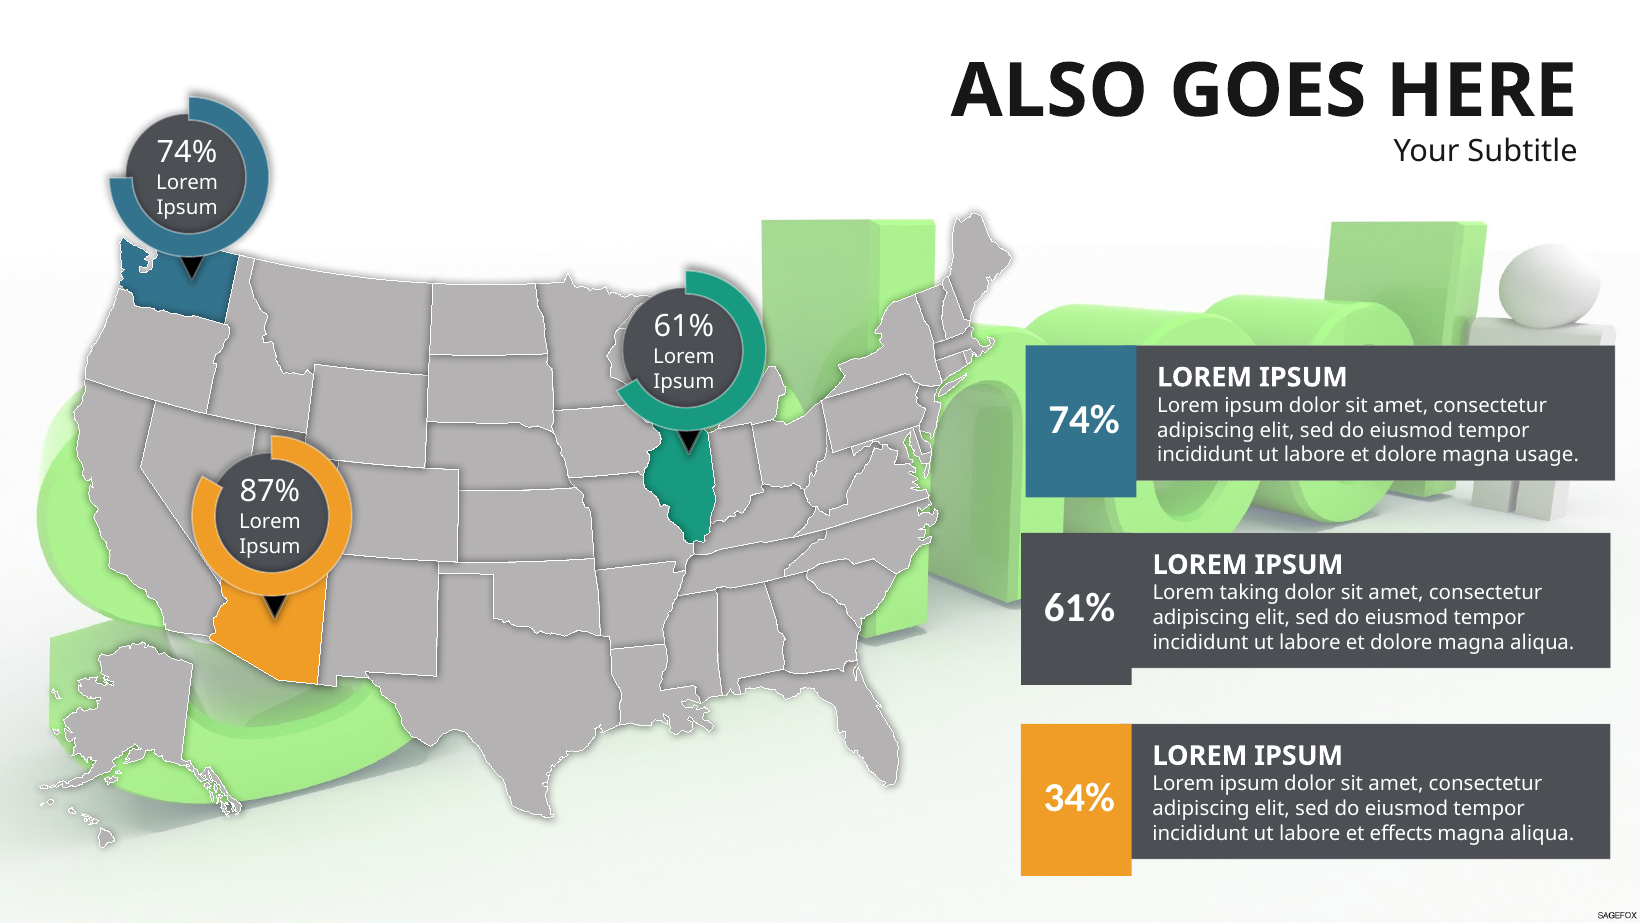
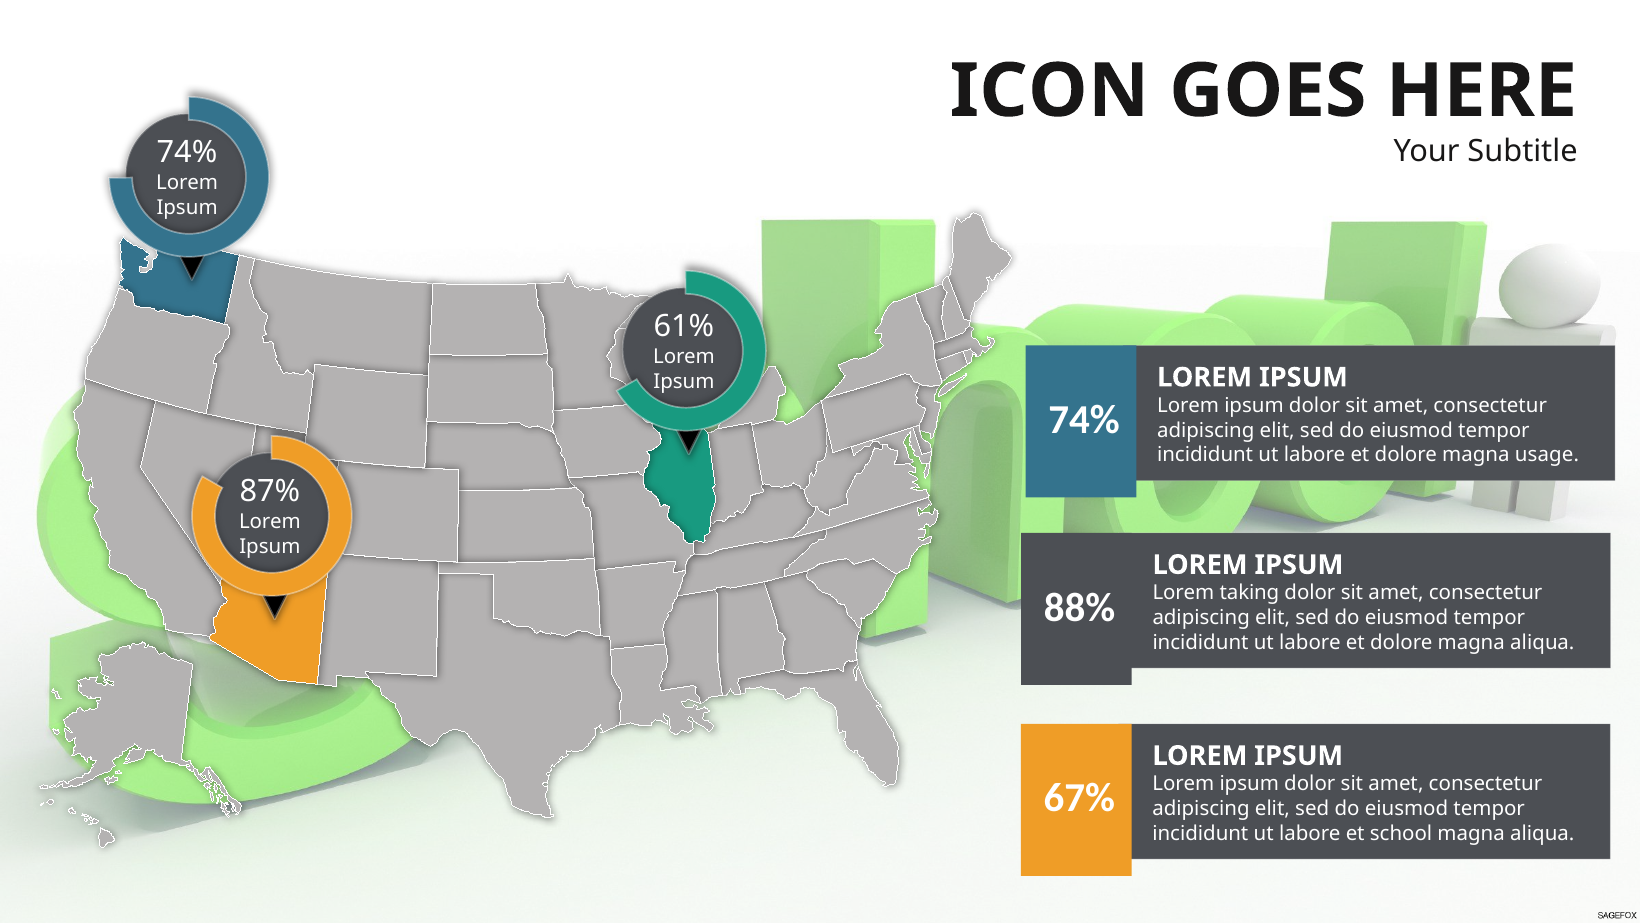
ALSO: ALSO -> ICON
61% at (1080, 607): 61% -> 88%
34%: 34% -> 67%
effects: effects -> school
